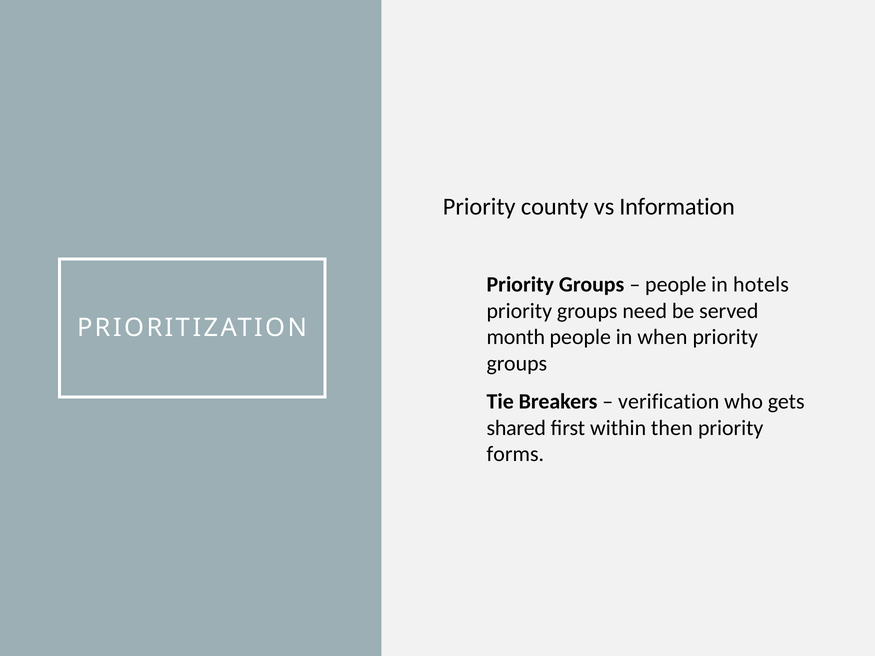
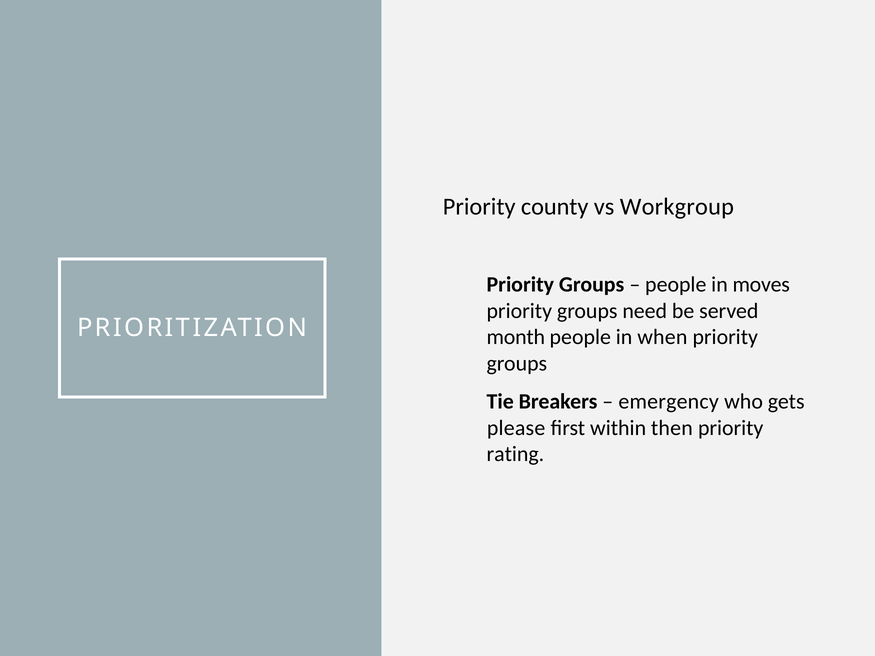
Information: Information -> Workgroup
hotels: hotels -> moves
verification: verification -> emergency
shared: shared -> please
forms: forms -> rating
